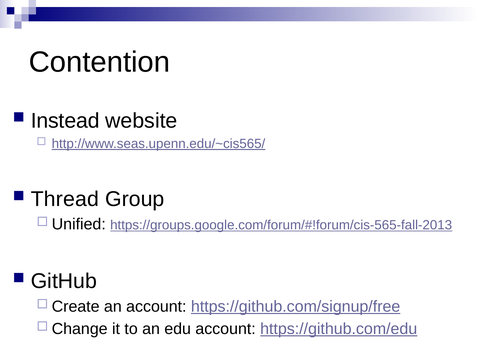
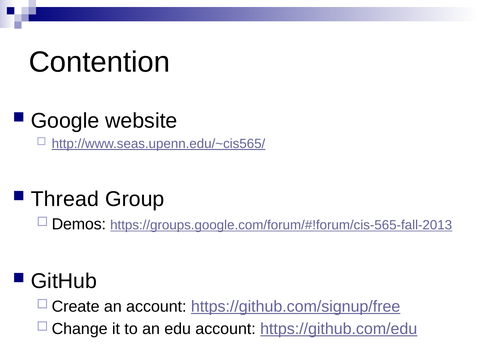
Instead: Instead -> Google
Unified: Unified -> Demos
